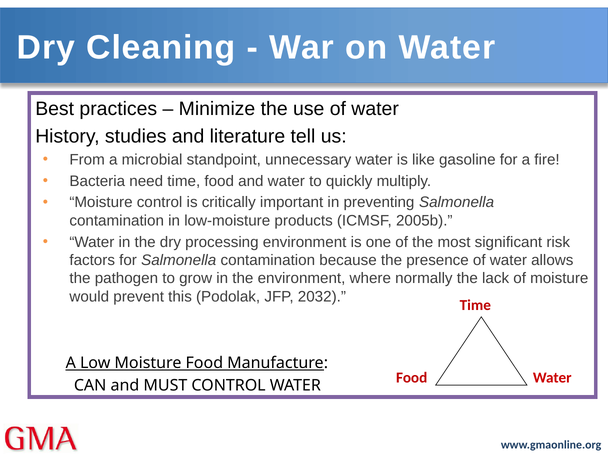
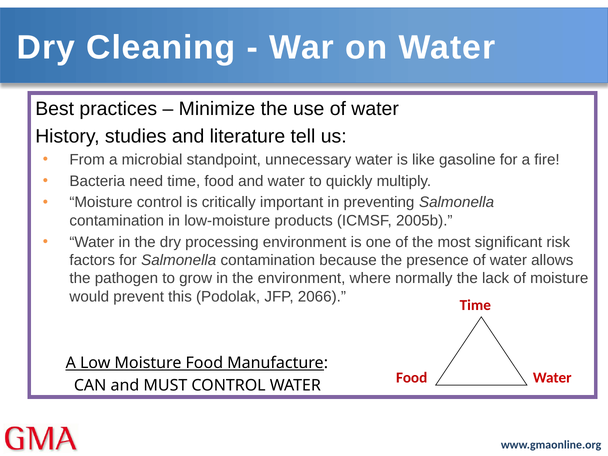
2032: 2032 -> 2066
